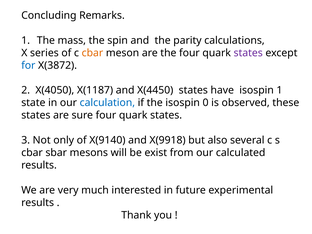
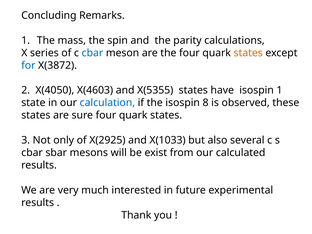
cbar at (92, 53) colour: orange -> blue
states at (248, 53) colour: purple -> orange
X(1187: X(1187 -> X(4603
X(4450: X(4450 -> X(5355
0: 0 -> 8
X(9140: X(9140 -> X(2925
X(9918: X(9918 -> X(1033
